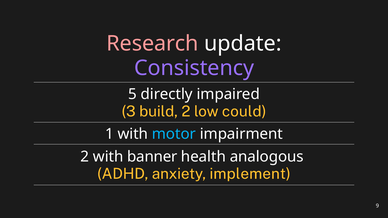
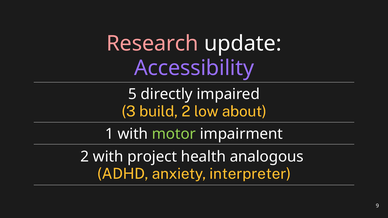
Consistency: Consistency -> Accessibility
could: could -> about
motor colour: light blue -> light green
banner: banner -> project
implement: implement -> interpreter
